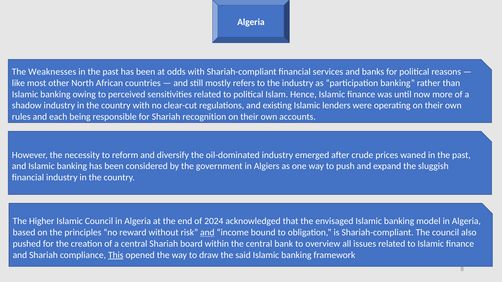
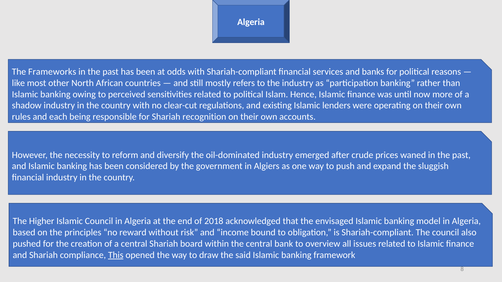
Weaknesses: Weaknesses -> Frameworks
2024: 2024 -> 2018
and at (207, 233) underline: present -> none
